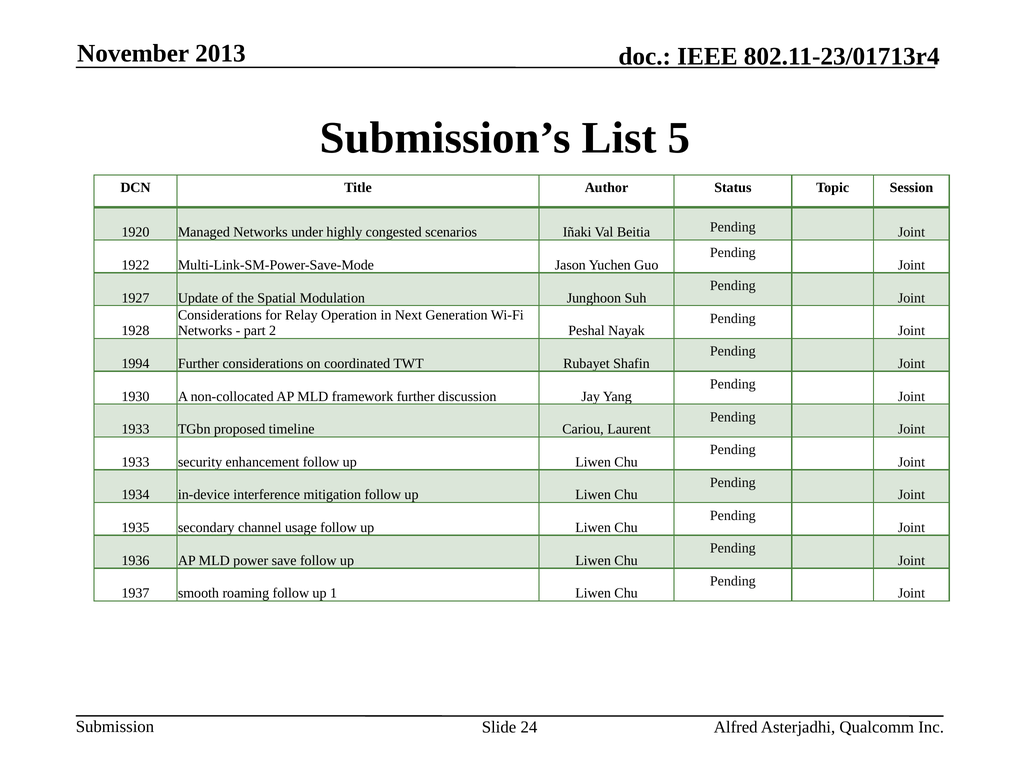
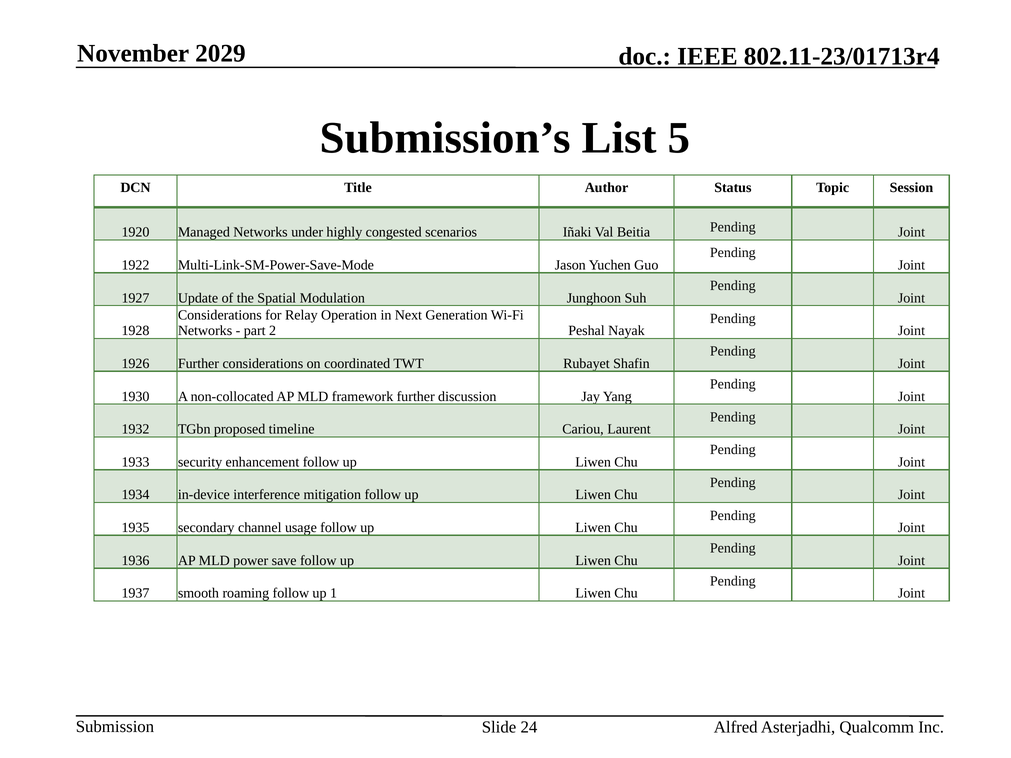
2013: 2013 -> 2029
1994: 1994 -> 1926
1933 at (136, 429): 1933 -> 1932
